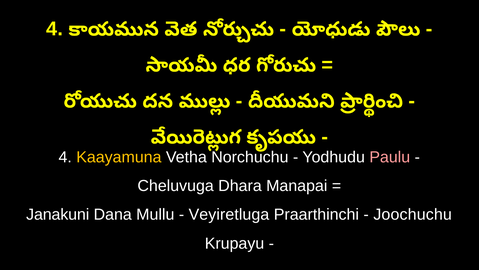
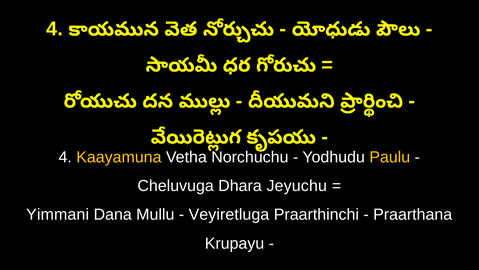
Paulu colour: pink -> yellow
Manapai: Manapai -> Jeyuchu
Janakuni: Janakuni -> Yimmani
Joochuchu: Joochuchu -> Praarthana
